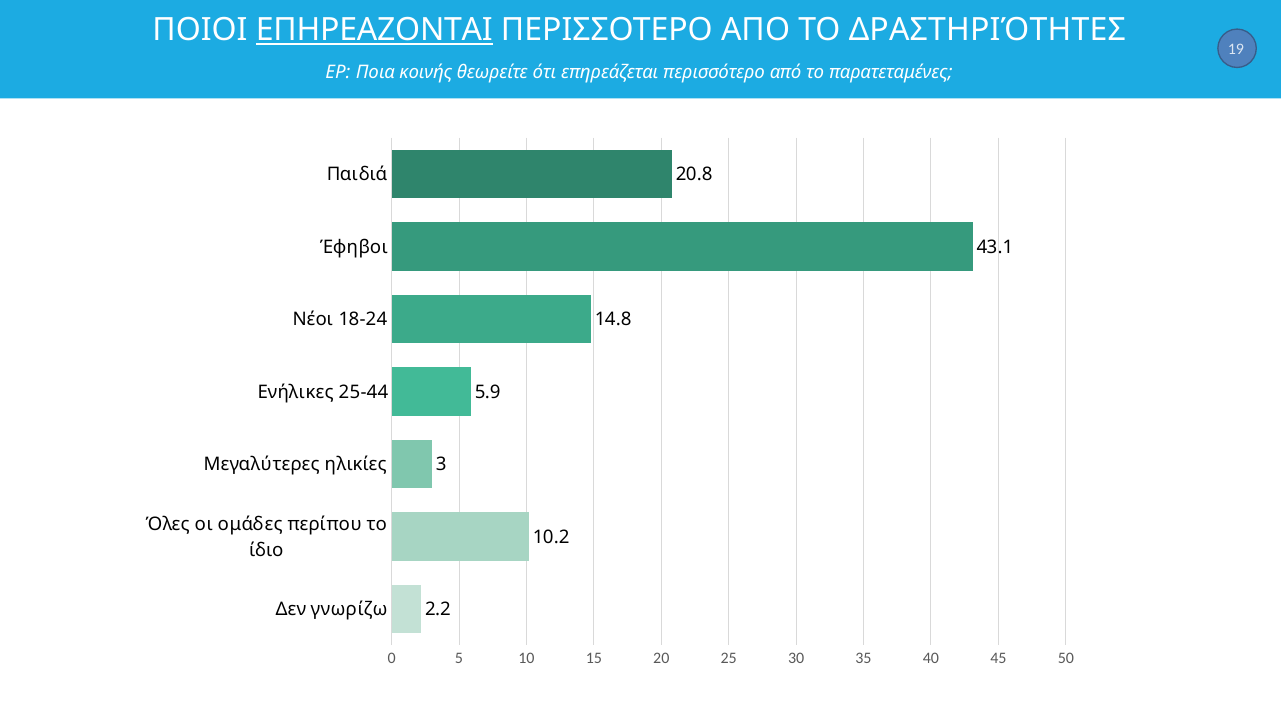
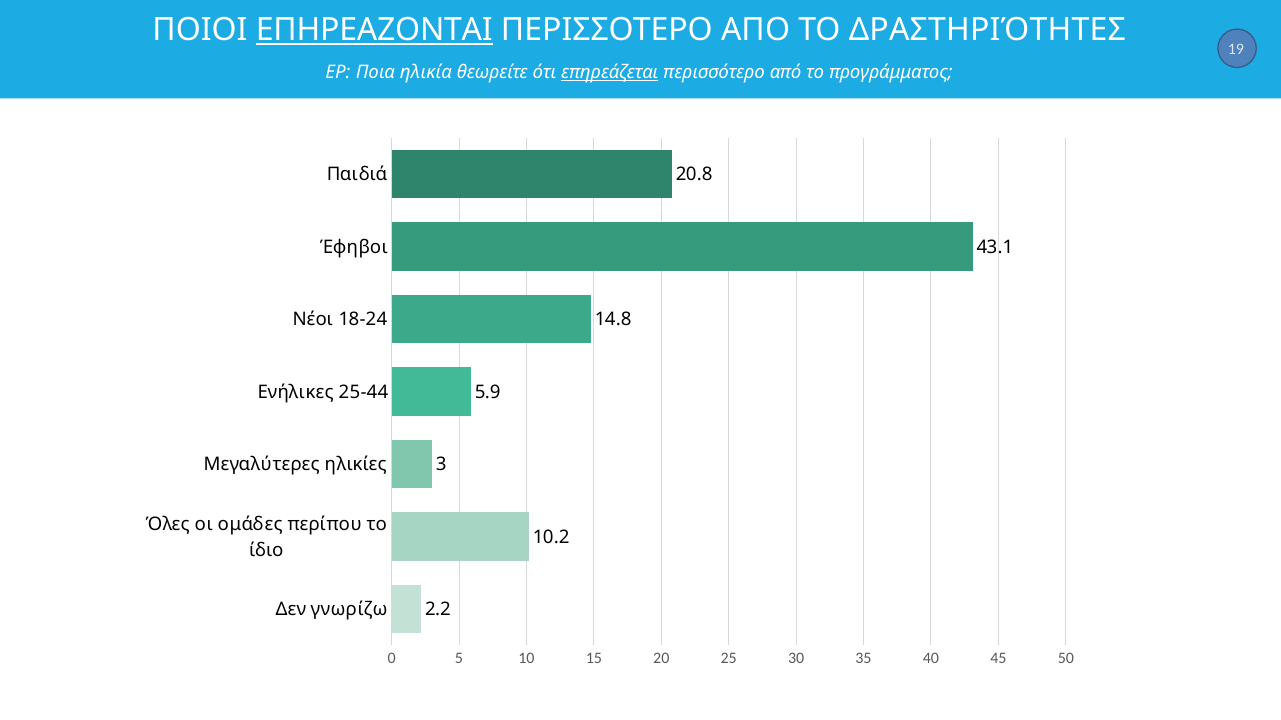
κοινής: κοινής -> ηλικία
επηρεάζεται underline: none -> present
παρατεταμένες: παρατεταμένες -> προγράμματος
